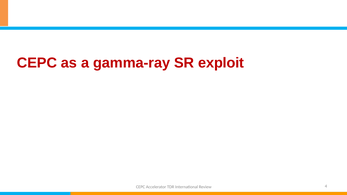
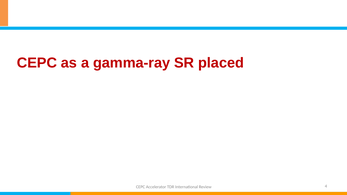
exploit: exploit -> placed
